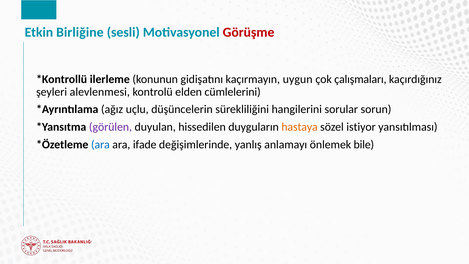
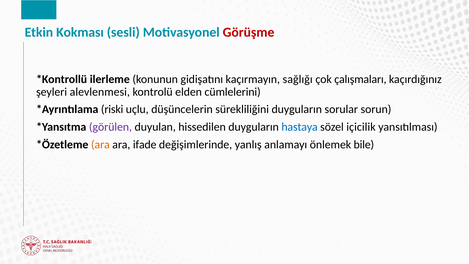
Birliğine: Birliğine -> Kokması
uygun: uygun -> sağlığı
ağız: ağız -> riski
sürekliliğini hangilerini: hangilerini -> duyguların
hastaya colour: orange -> blue
istiyor: istiyor -> içicilik
ara at (100, 144) colour: blue -> orange
